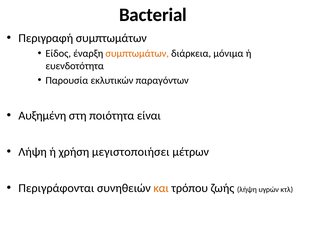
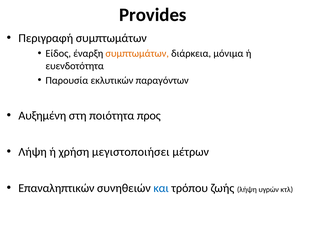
Bacterial: Bacterial -> Provides
είναι: είναι -> προς
Περιγράφονται: Περιγράφονται -> Επαναληπτικών
και colour: orange -> blue
